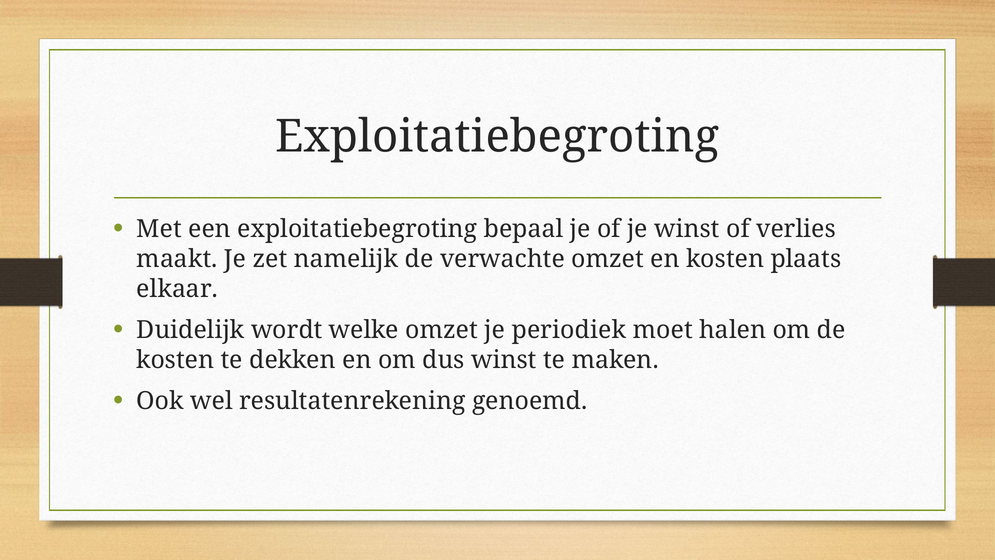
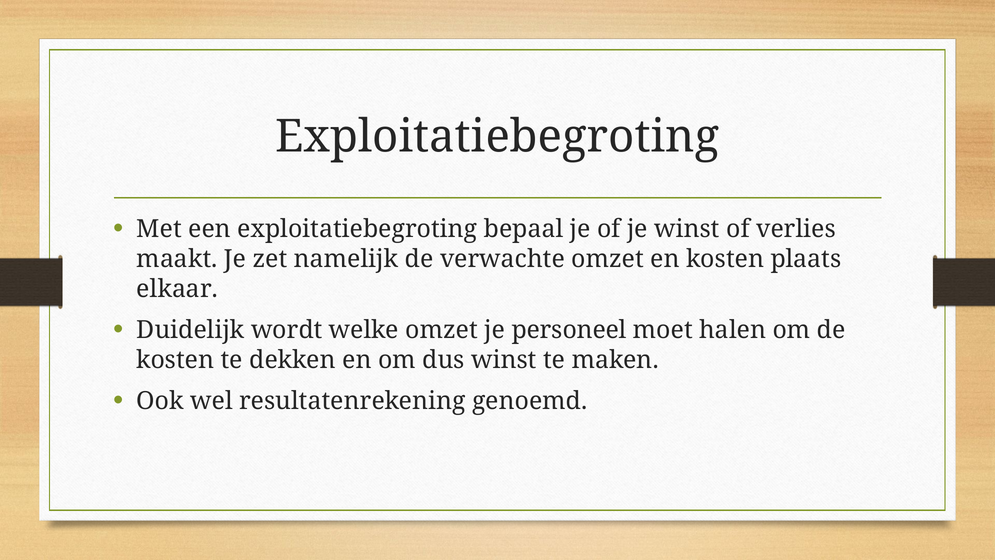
periodiek: periodiek -> personeel
